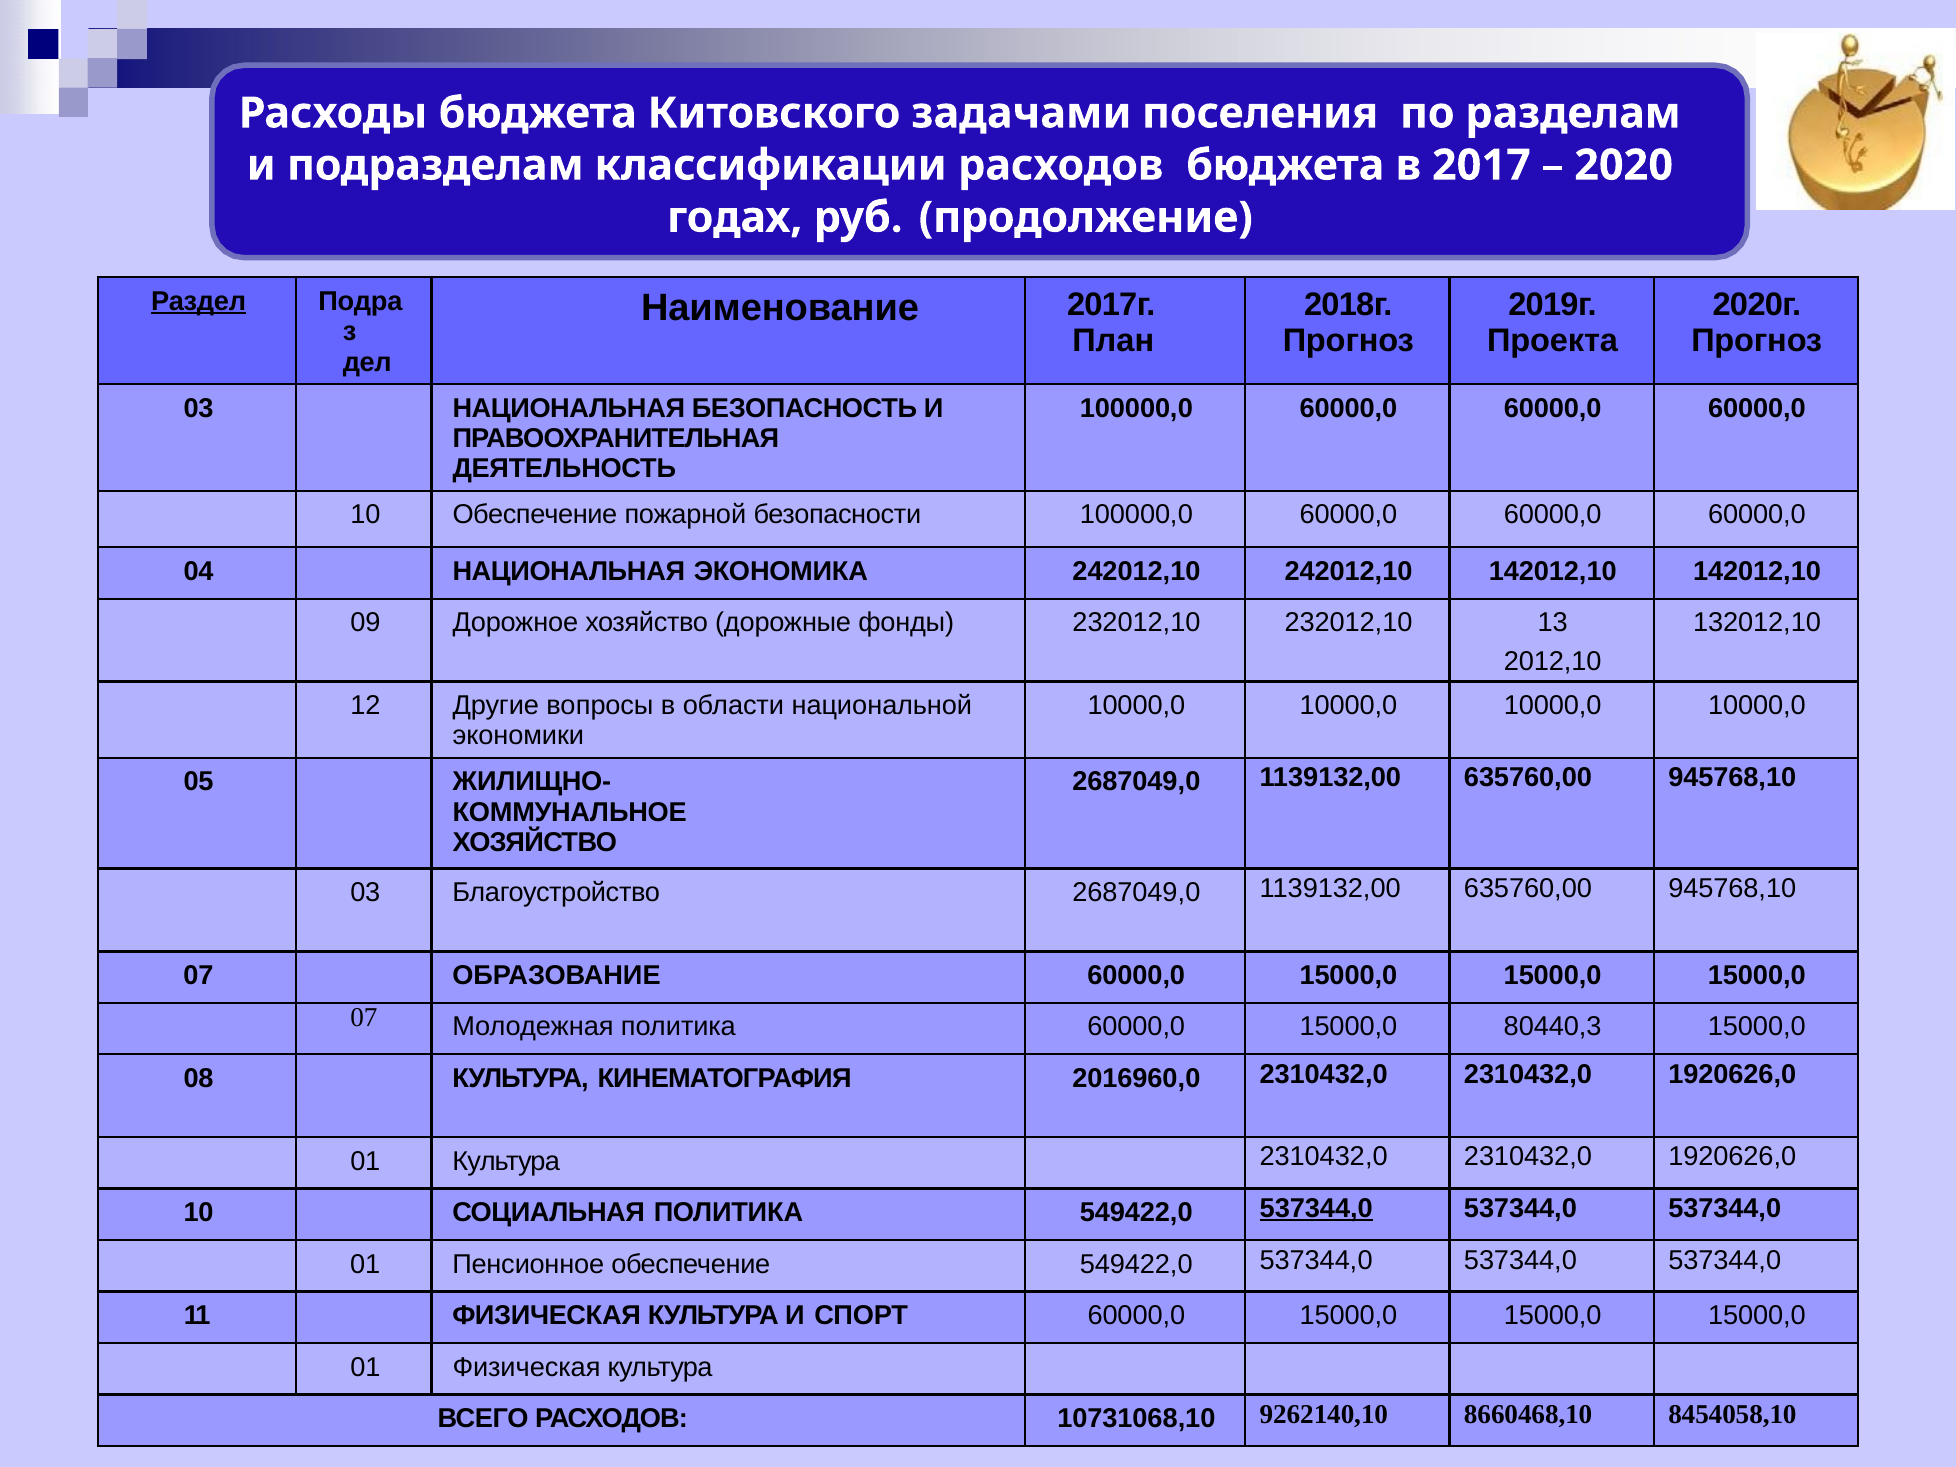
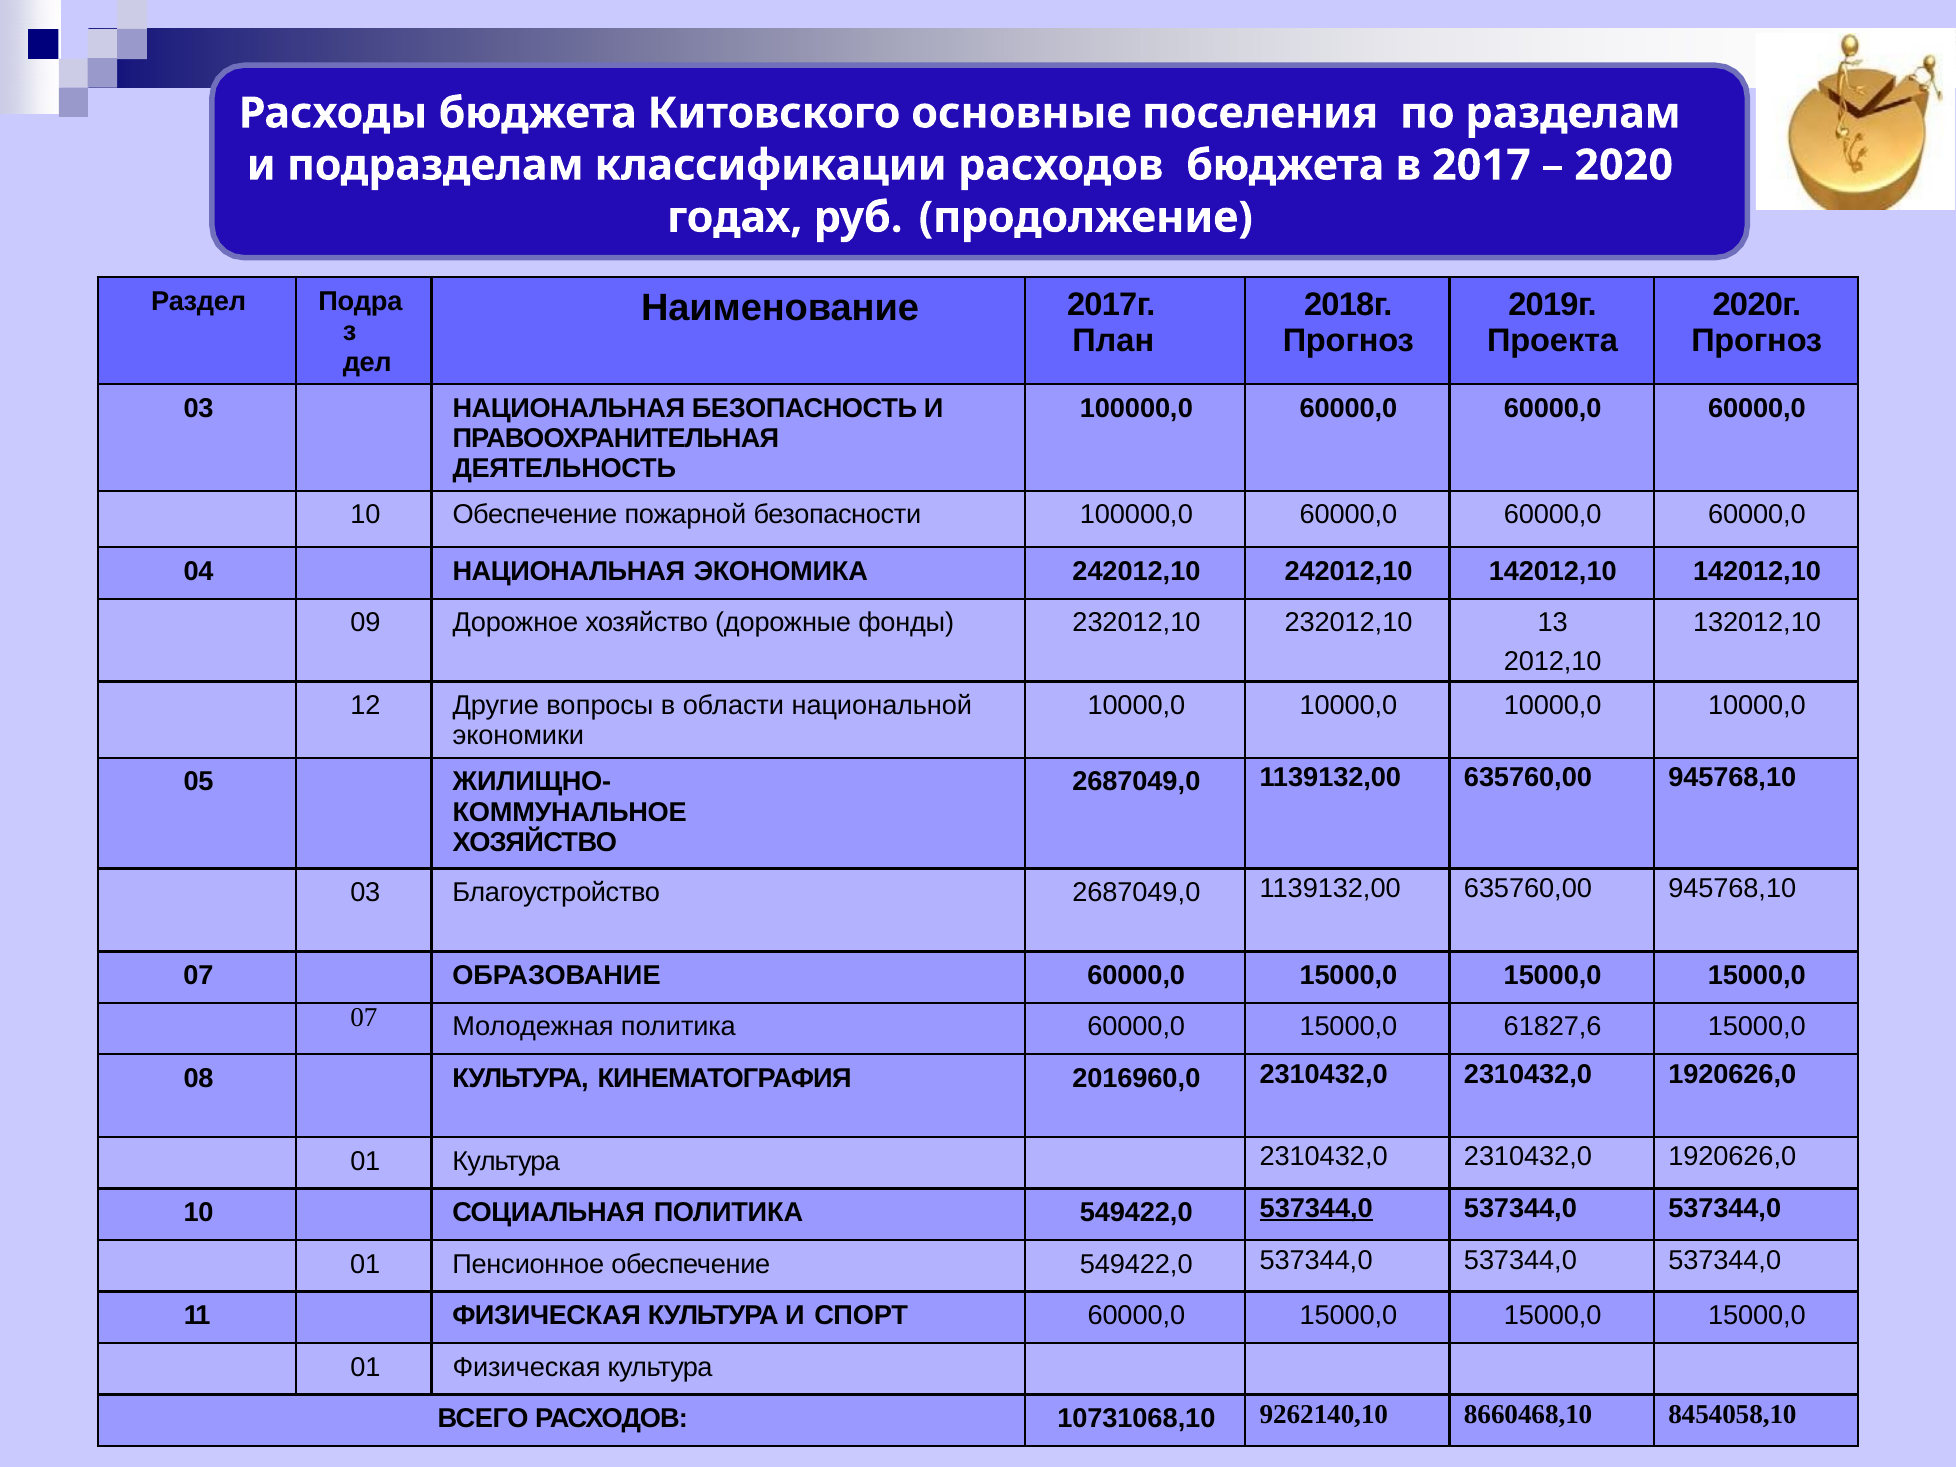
задачами: задачами -> основные
Раздел underline: present -> none
80440,3: 80440,3 -> 61827,6
